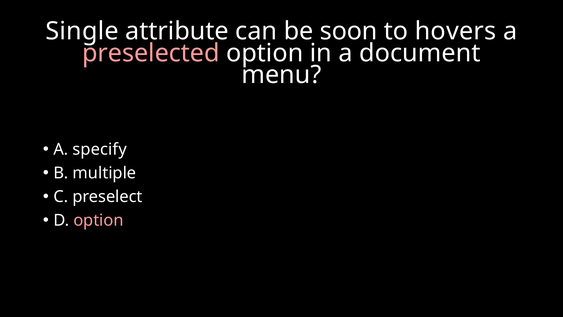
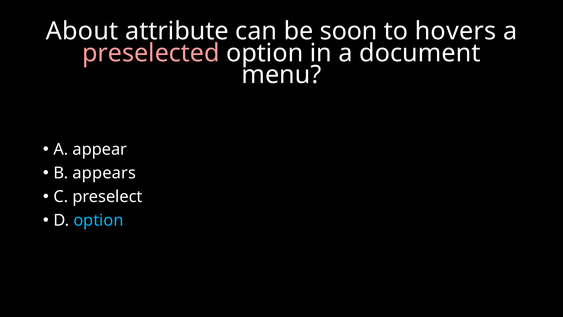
Single: Single -> About
specify: specify -> appear
multiple: multiple -> appears
option at (98, 220) colour: pink -> light blue
